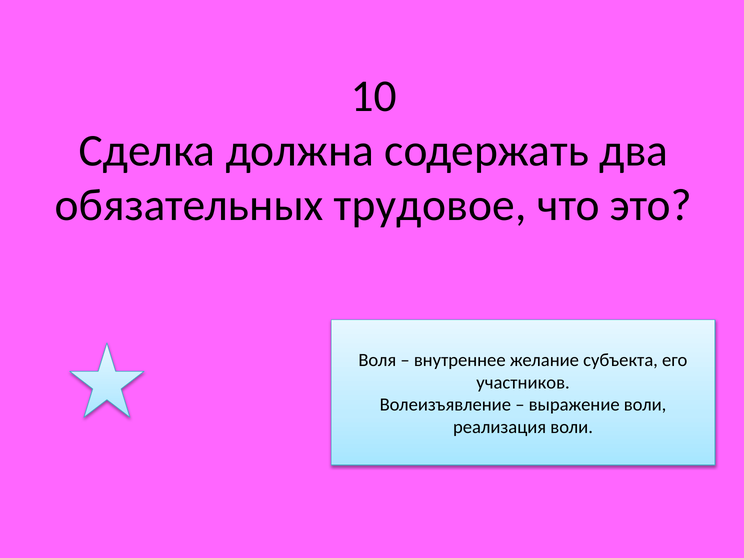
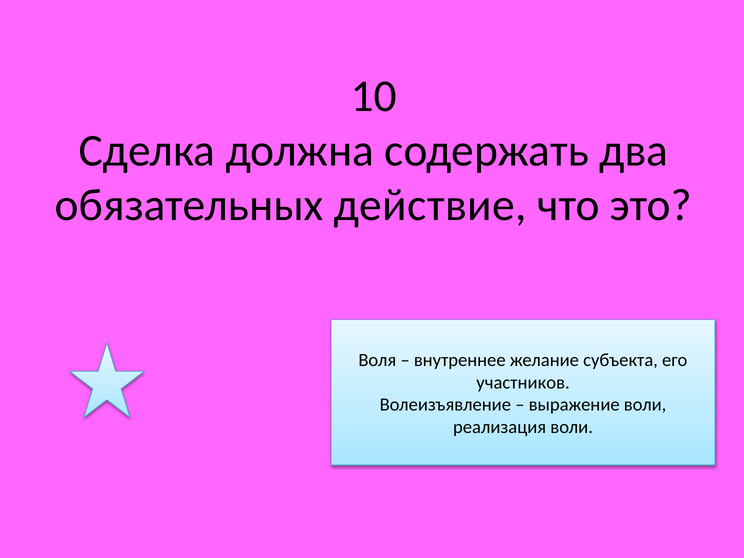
трудовое: трудовое -> действие
